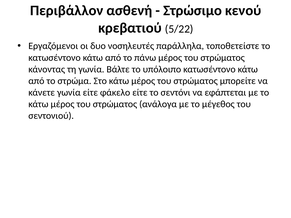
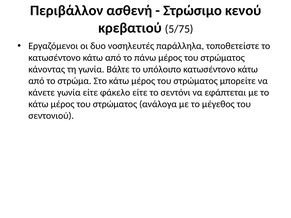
5/22: 5/22 -> 5/75
